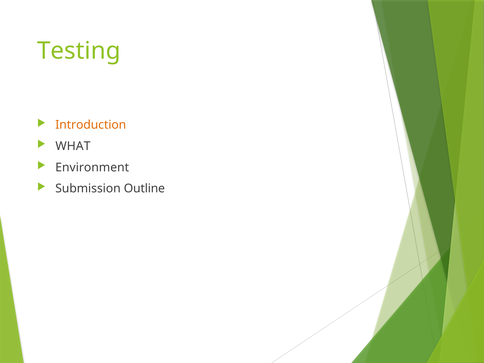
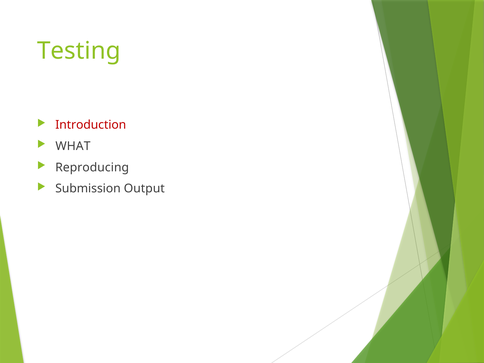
Introduction colour: orange -> red
Environment: Environment -> Reproducing
Outline: Outline -> Output
